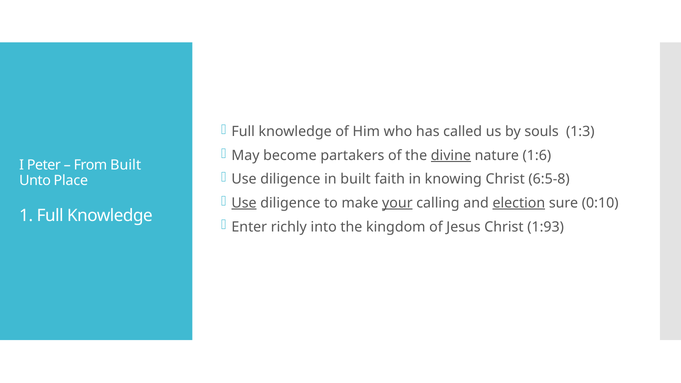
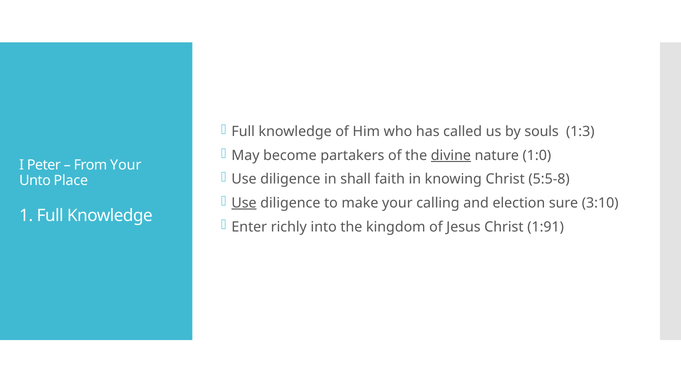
1:6: 1:6 -> 1:0
From Built: Built -> Your
in built: built -> shall
6:5-8: 6:5-8 -> 5:5-8
your at (397, 203) underline: present -> none
election underline: present -> none
0:10: 0:10 -> 3:10
1:93: 1:93 -> 1:91
